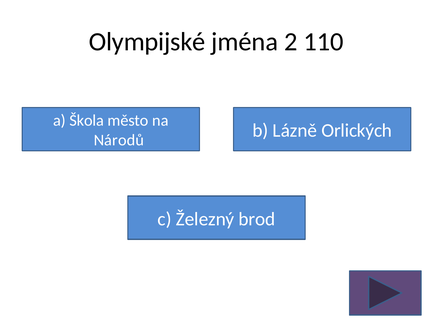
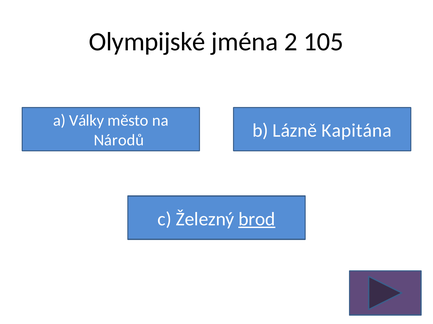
110: 110 -> 105
Škola: Škola -> Války
Orlických: Orlických -> Kapitána
brod underline: none -> present
